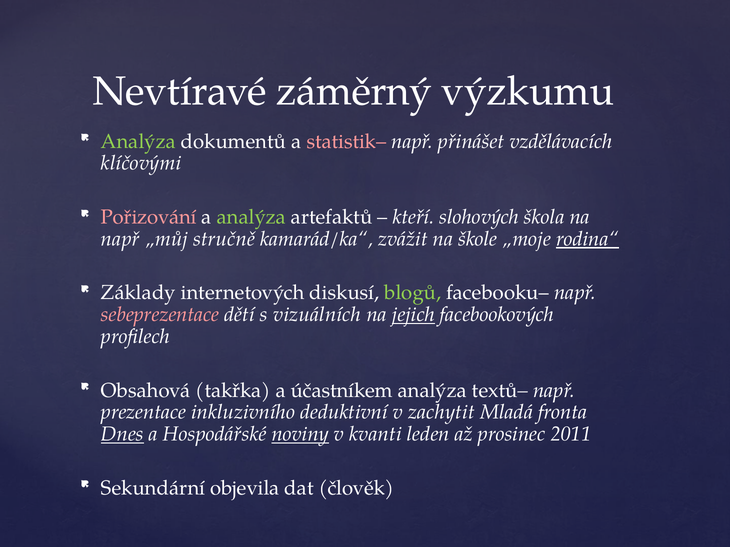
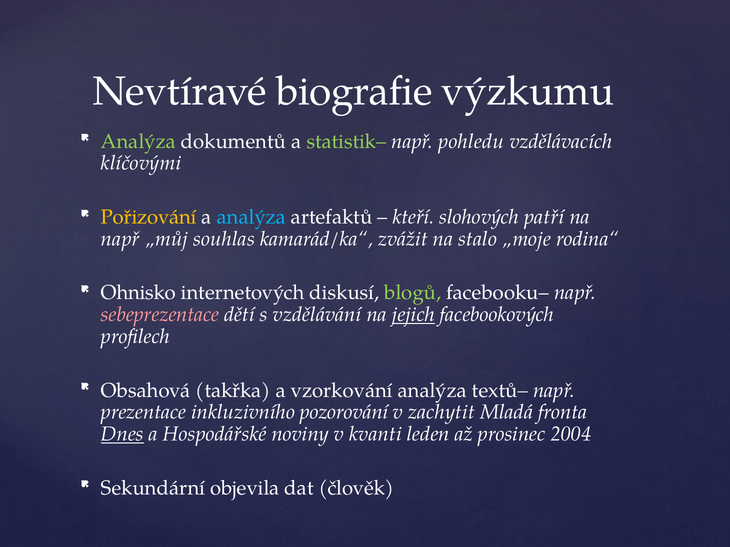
záměrný: záměrný -> biografie
statistik– colour: pink -> light green
přinášet: přinášet -> pohledu
Pořizování colour: pink -> yellow
analýza at (251, 217) colour: light green -> light blue
škola: škola -> patří
stručně: stručně -> souhlas
škole: škole -> stalo
rodina“ underline: present -> none
Základy: Základy -> Ohnisko
vizuálních: vizuálních -> vzdělávání
účastníkem: účastníkem -> vzorkování
deduktivní: deduktivní -> pozorování
noviny underline: present -> none
2011: 2011 -> 2004
